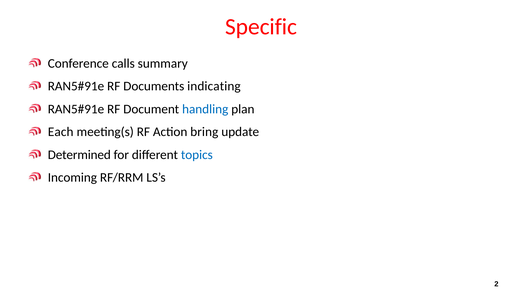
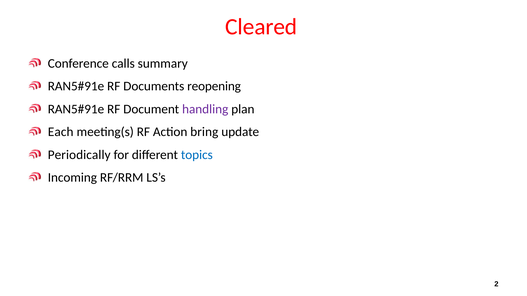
Specific: Specific -> Cleared
indicating: indicating -> reopening
handling colour: blue -> purple
Determined: Determined -> Periodically
